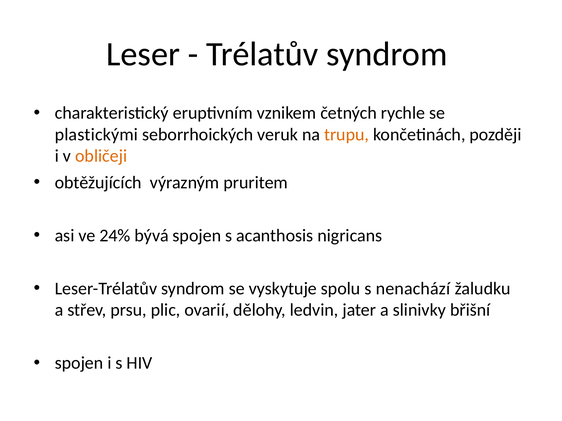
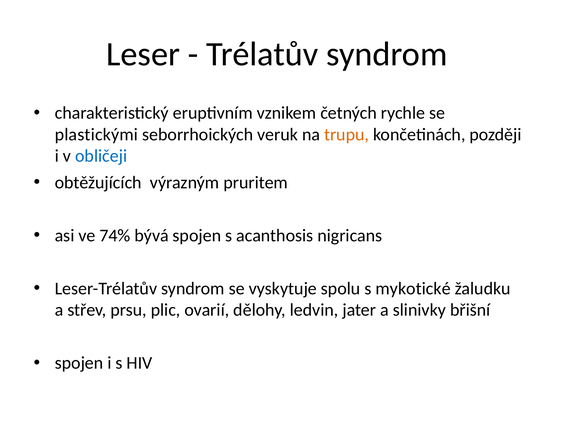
obličeji colour: orange -> blue
24%: 24% -> 74%
nenachází: nenachází -> mykotické
